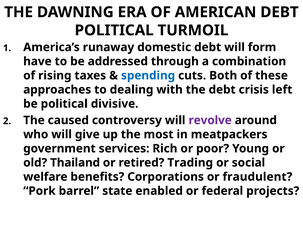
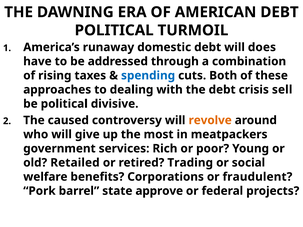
form: form -> does
left: left -> sell
revolve colour: purple -> orange
Thailand: Thailand -> Retailed
enabled: enabled -> approve
